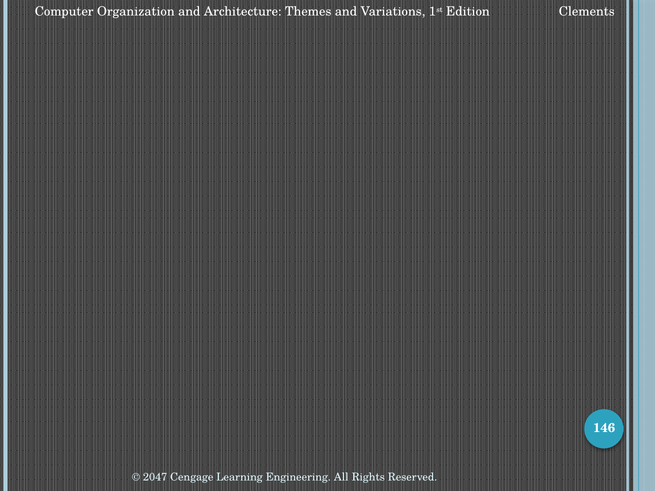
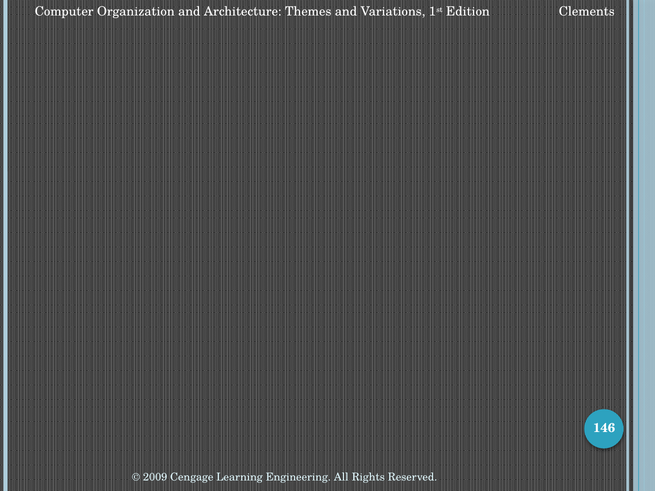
2047: 2047 -> 2009
